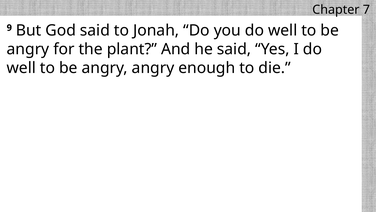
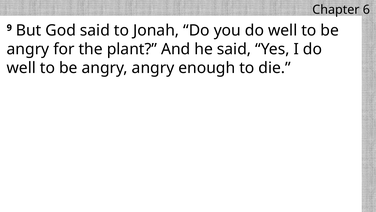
7: 7 -> 6
